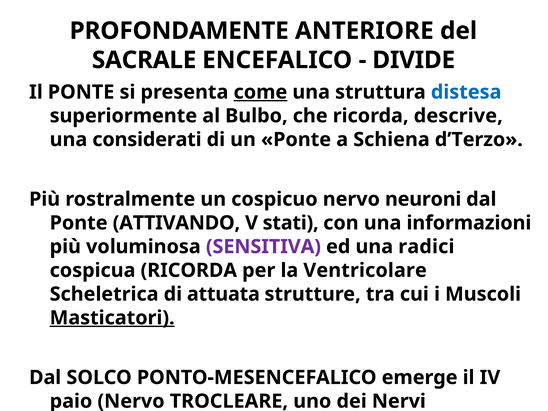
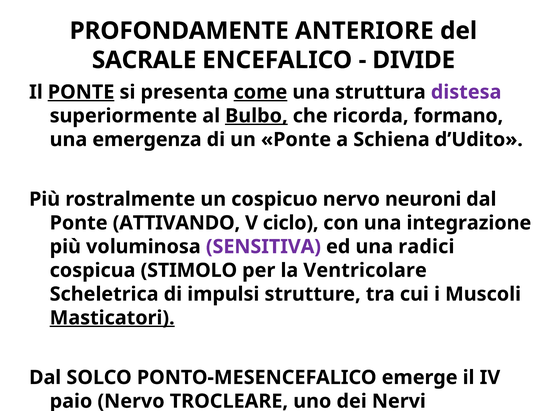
PONTE at (81, 92) underline: none -> present
distesa colour: blue -> purple
Bulbo underline: none -> present
descrive: descrive -> formano
considerati: considerati -> emergenza
d’Terzo: d’Terzo -> d’Udito
stati: stati -> ciclo
informazioni: informazioni -> integrazione
cospicua RICORDA: RICORDA -> STIMOLO
attuata: attuata -> impulsi
